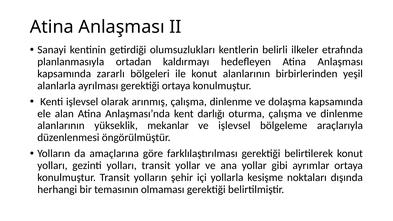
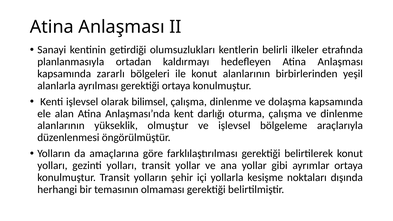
arınmış: arınmış -> bilimsel
mekanlar: mekanlar -> olmuştur
